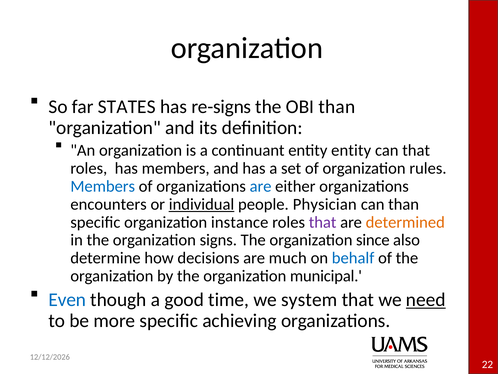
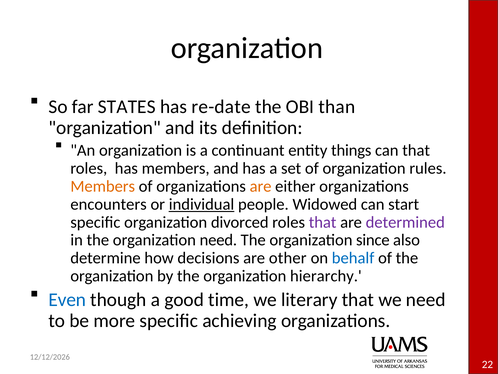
re-signs: re-signs -> re-date
entity entity: entity -> things
Members at (103, 186) colour: blue -> orange
are at (261, 186) colour: blue -> orange
Physician: Physician -> Widowed
can than: than -> start
instance: instance -> divorced
determined colour: orange -> purple
organization signs: signs -> need
much: much -> other
municipal: municipal -> hierarchy
system: system -> literary
need at (426, 299) underline: present -> none
